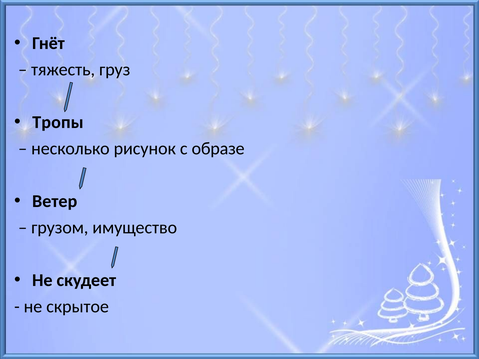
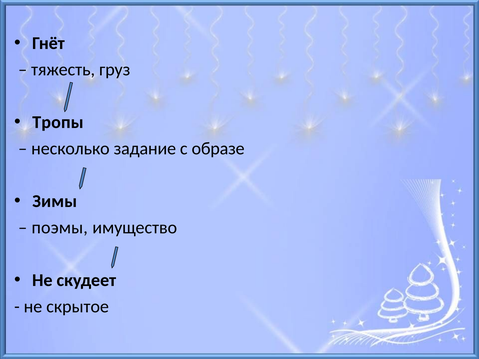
рисунок: рисунок -> задание
Ветер: Ветер -> Зимы
грузом: грузом -> поэмы
